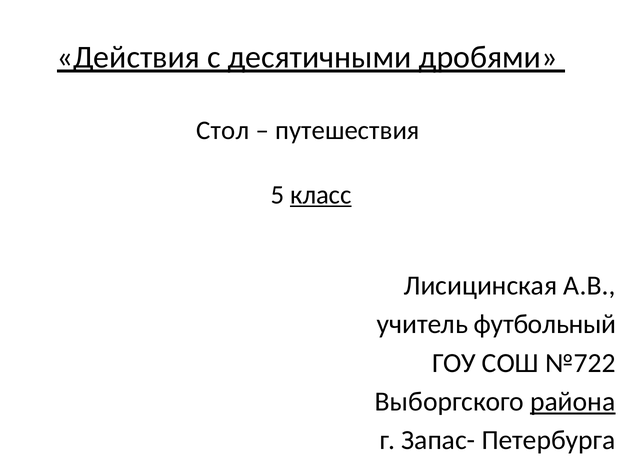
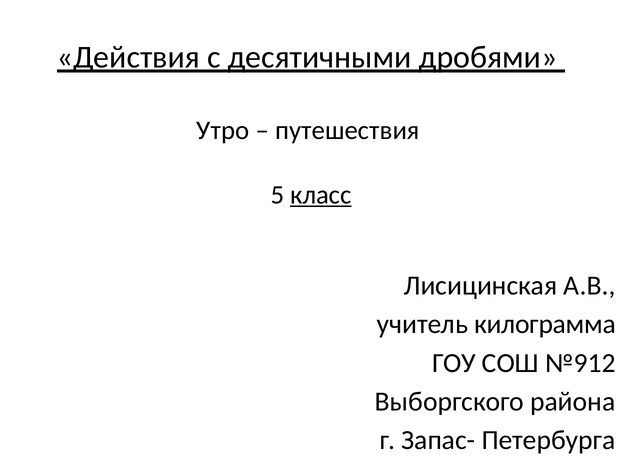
Стол: Стол -> Утро
футбольный: футбольный -> килограмма
№722: №722 -> №912
района underline: present -> none
